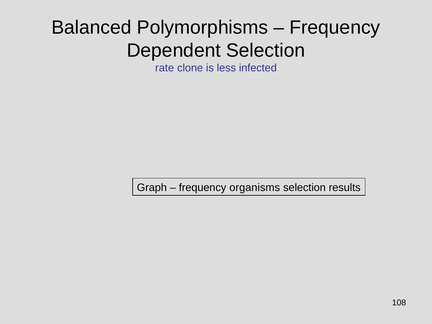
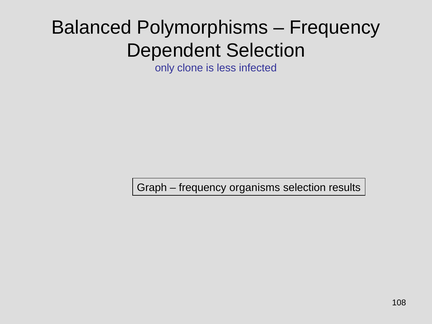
rate: rate -> only
